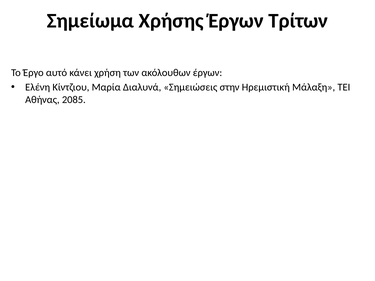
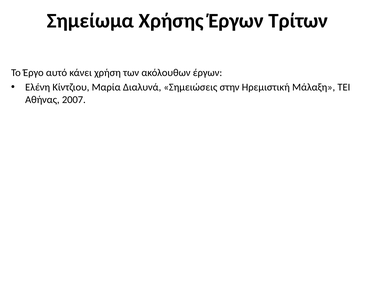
2085: 2085 -> 2007
